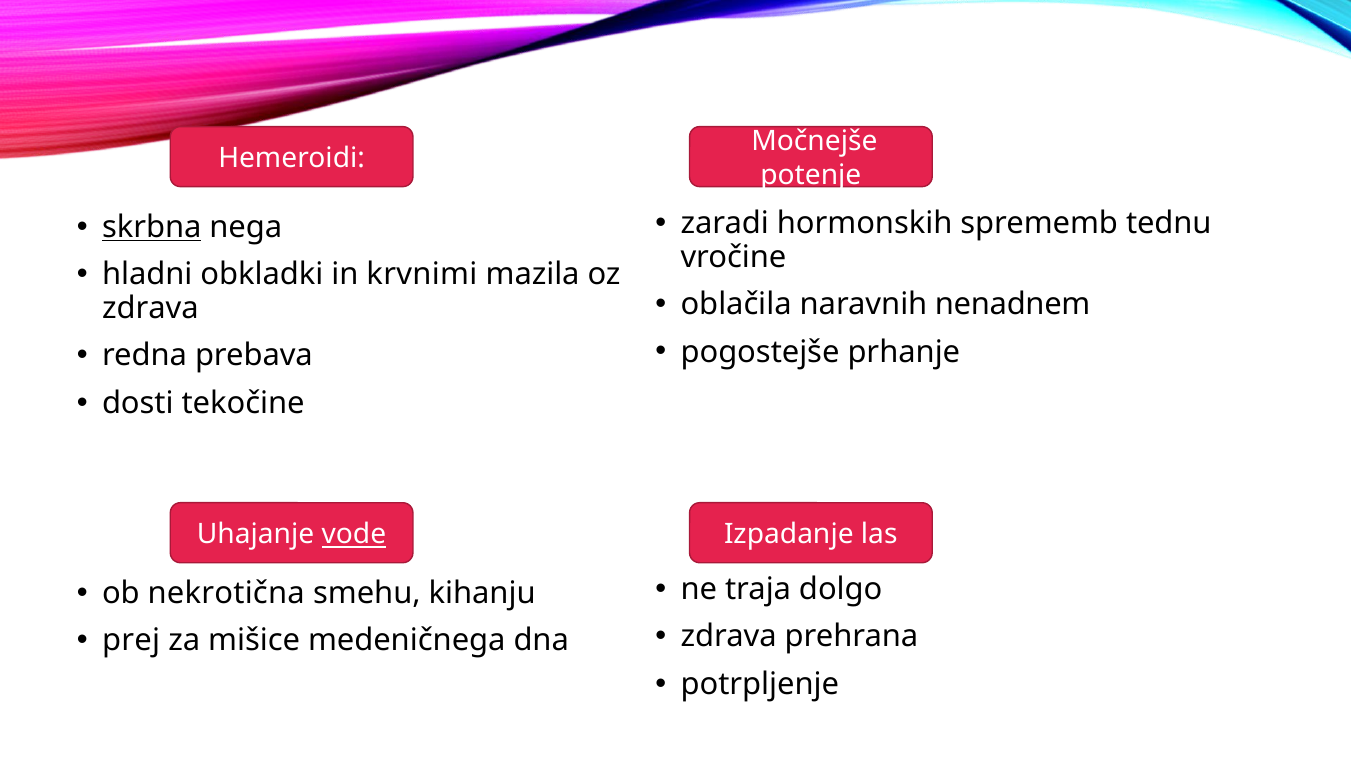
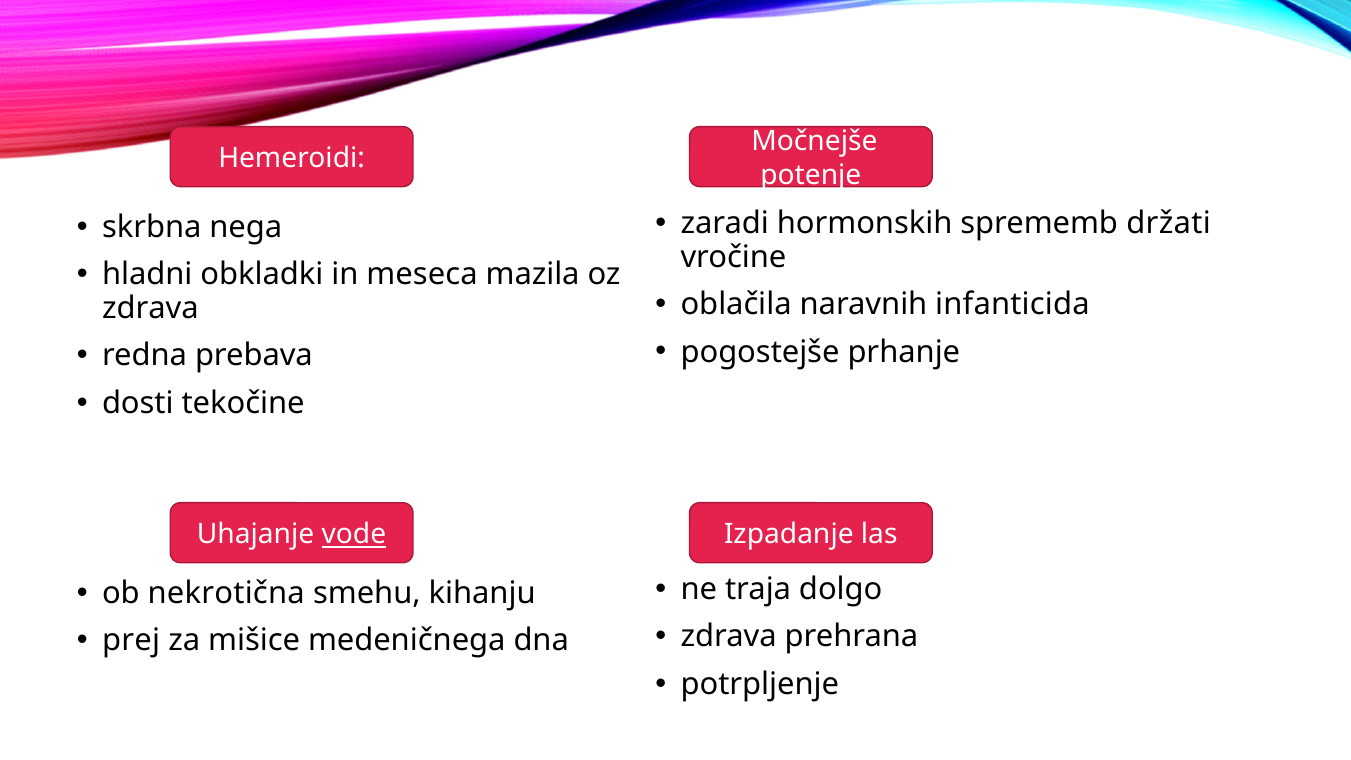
tednu: tednu -> držati
skrbna underline: present -> none
krvnimi: krvnimi -> meseca
nenadnem: nenadnem -> infanticida
